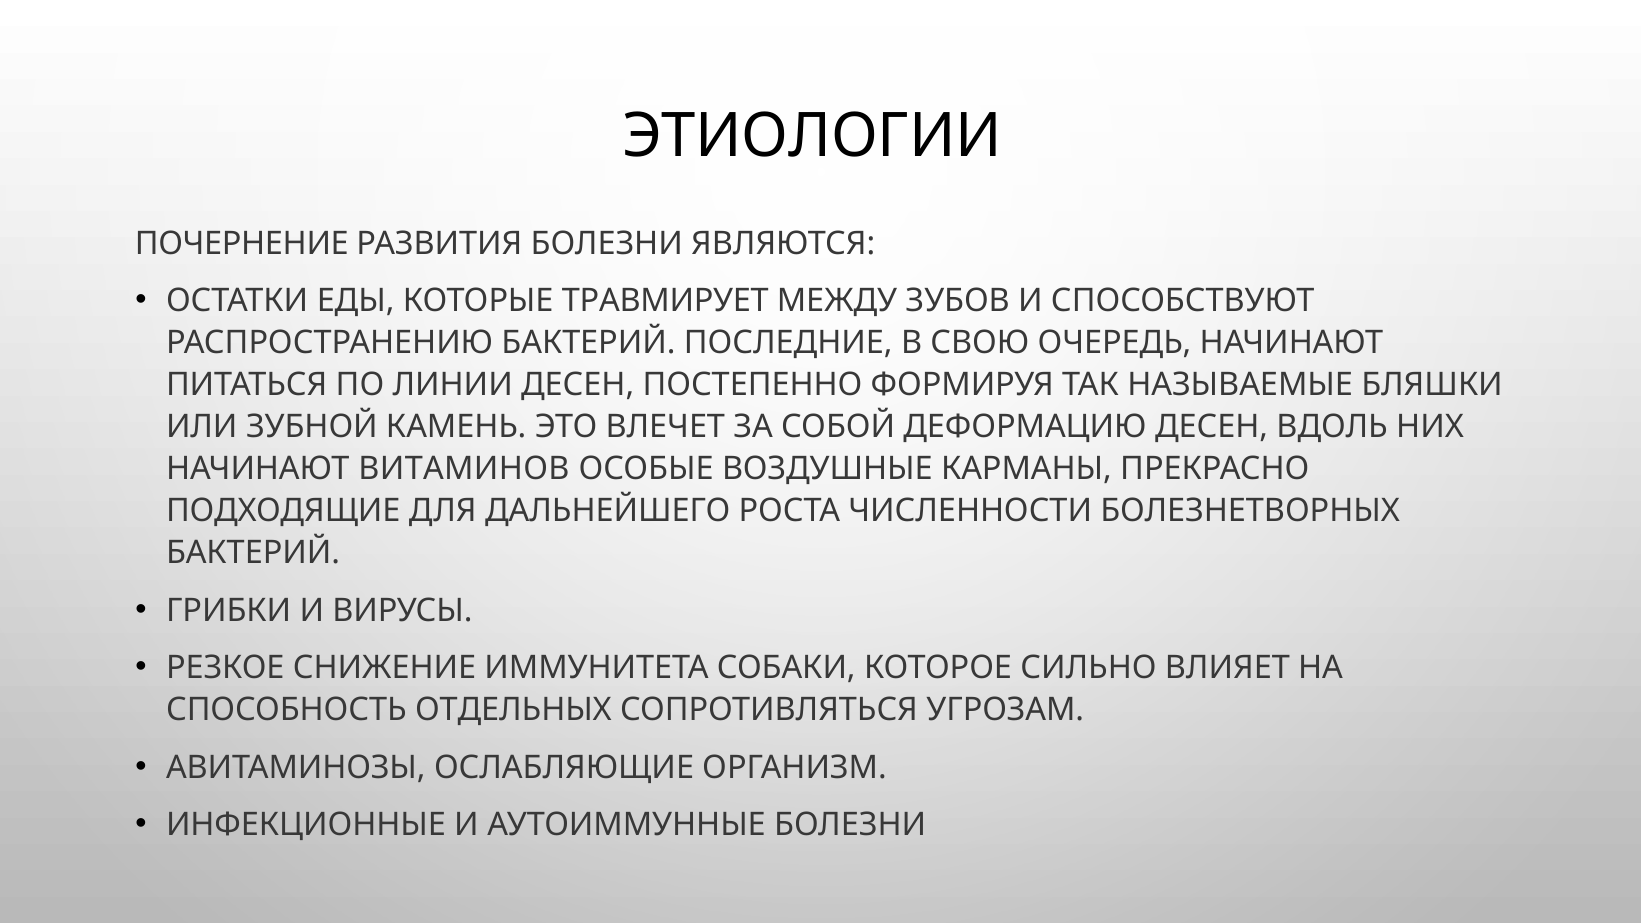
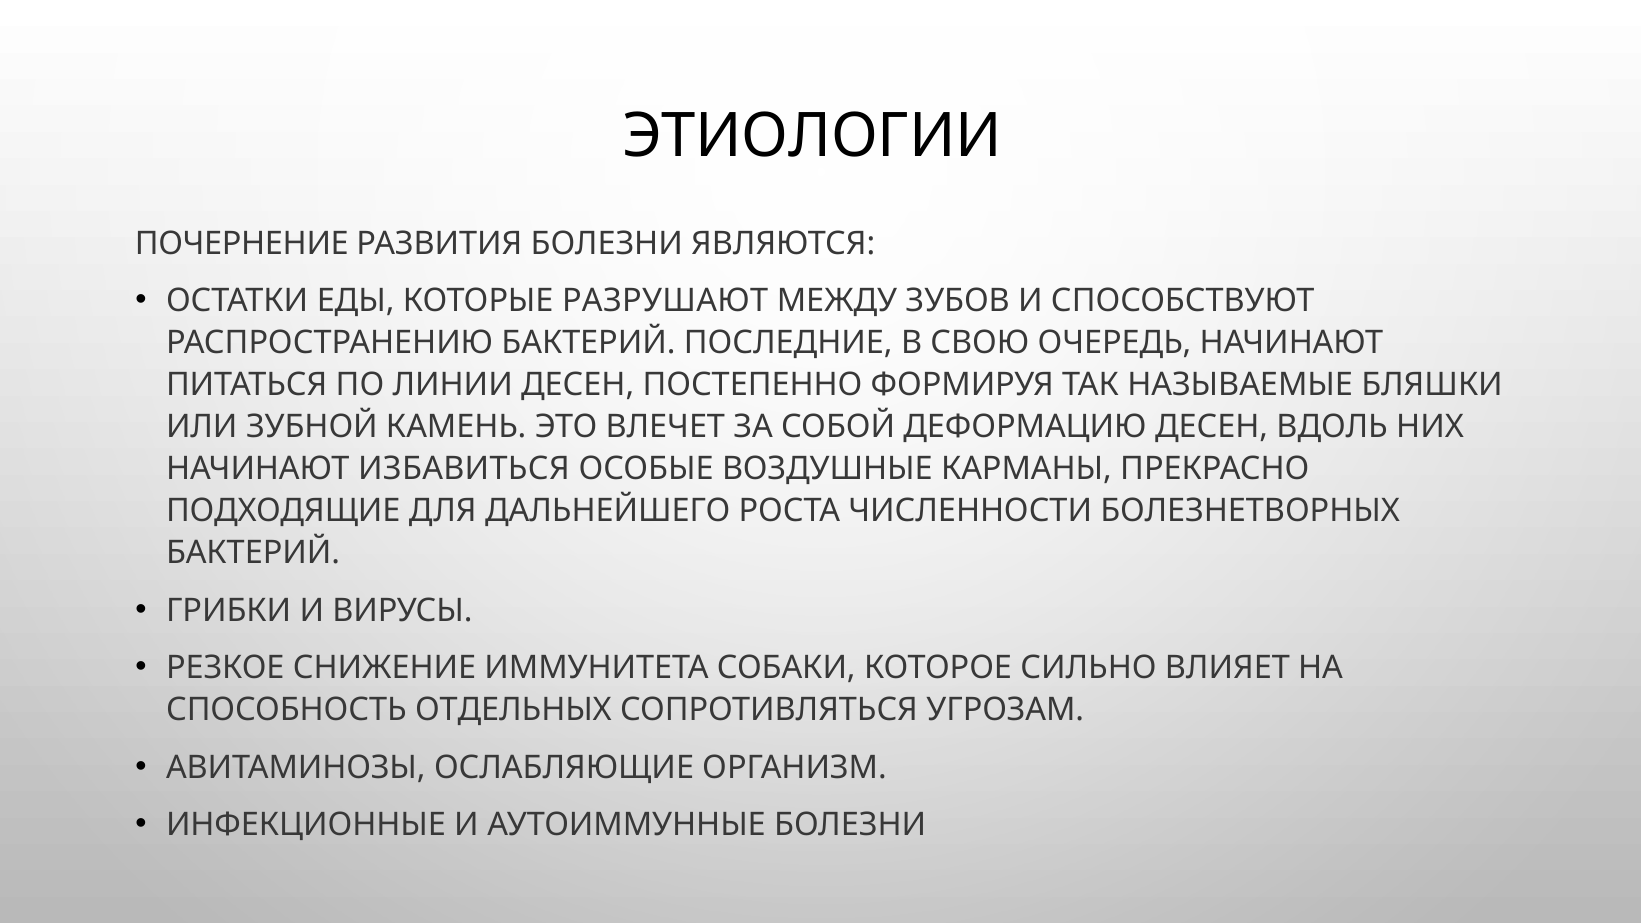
ТРАВМИРУЕТ: ТРАВМИРУЕТ -> РАЗРУШАЮТ
ВИТАМИНОВ: ВИТАМИНОВ -> ИЗБАВИТЬСЯ
